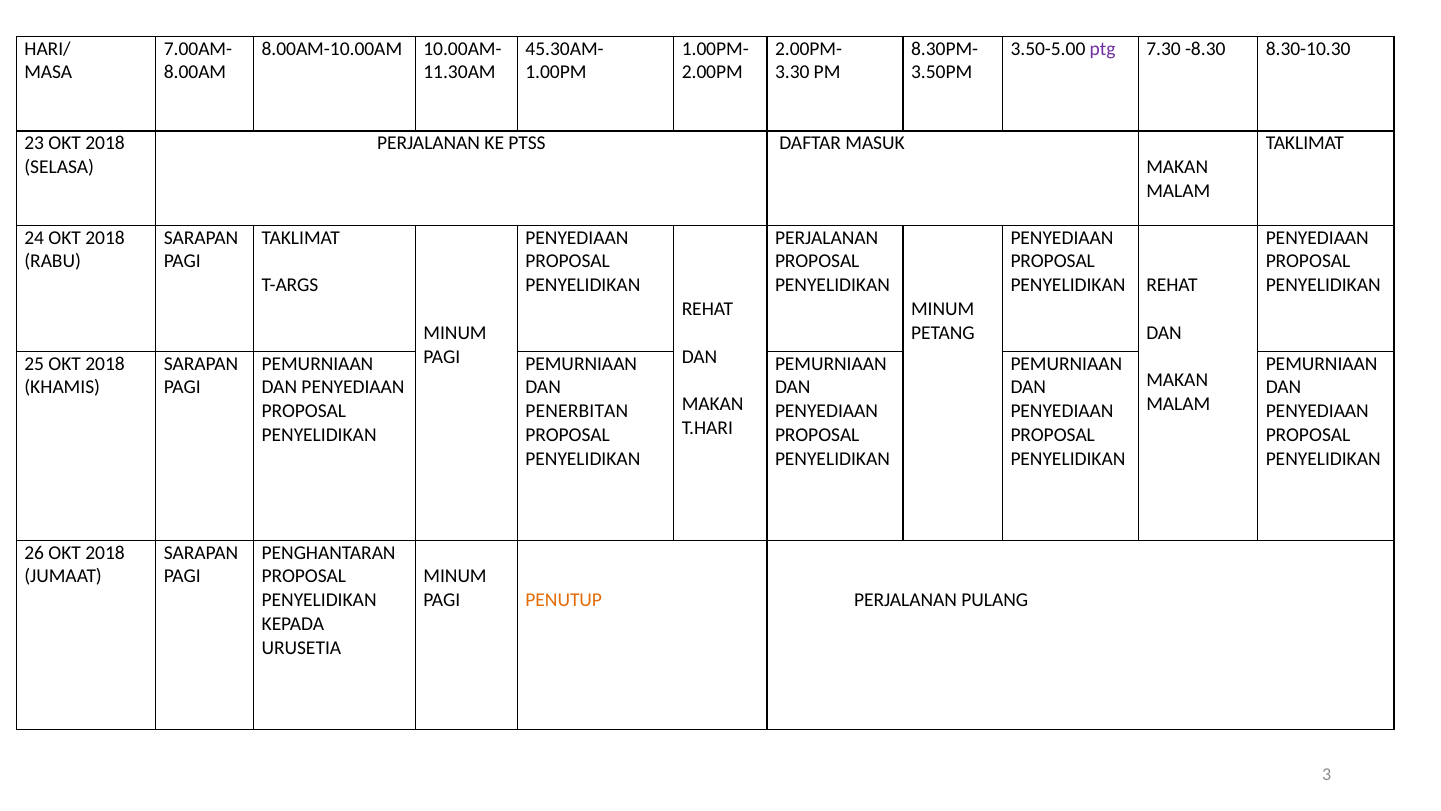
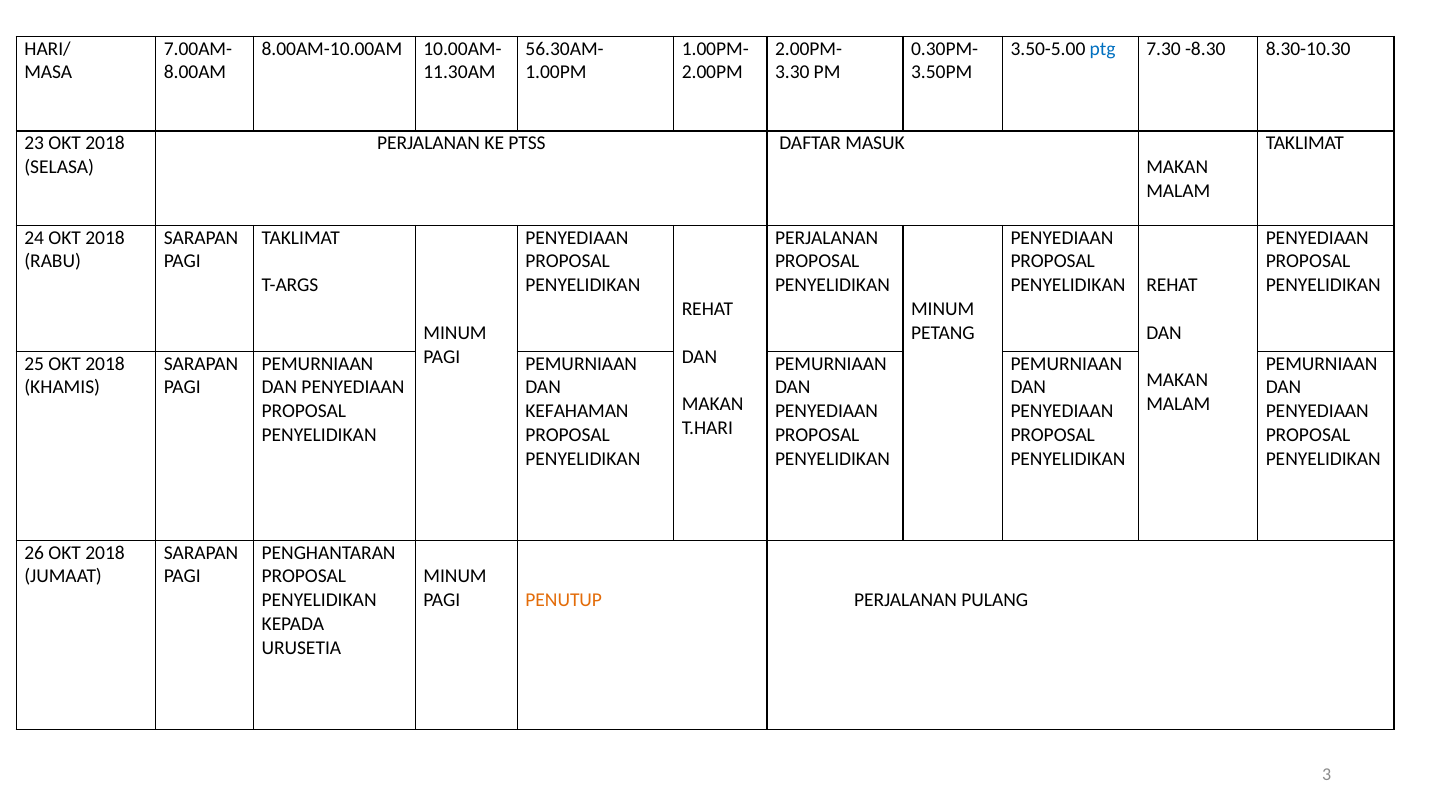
45.30AM-: 45.30AM- -> 56.30AM-
8.30PM-: 8.30PM- -> 0.30PM-
ptg colour: purple -> blue
PENERBITAN: PENERBITAN -> KEFAHAMAN
